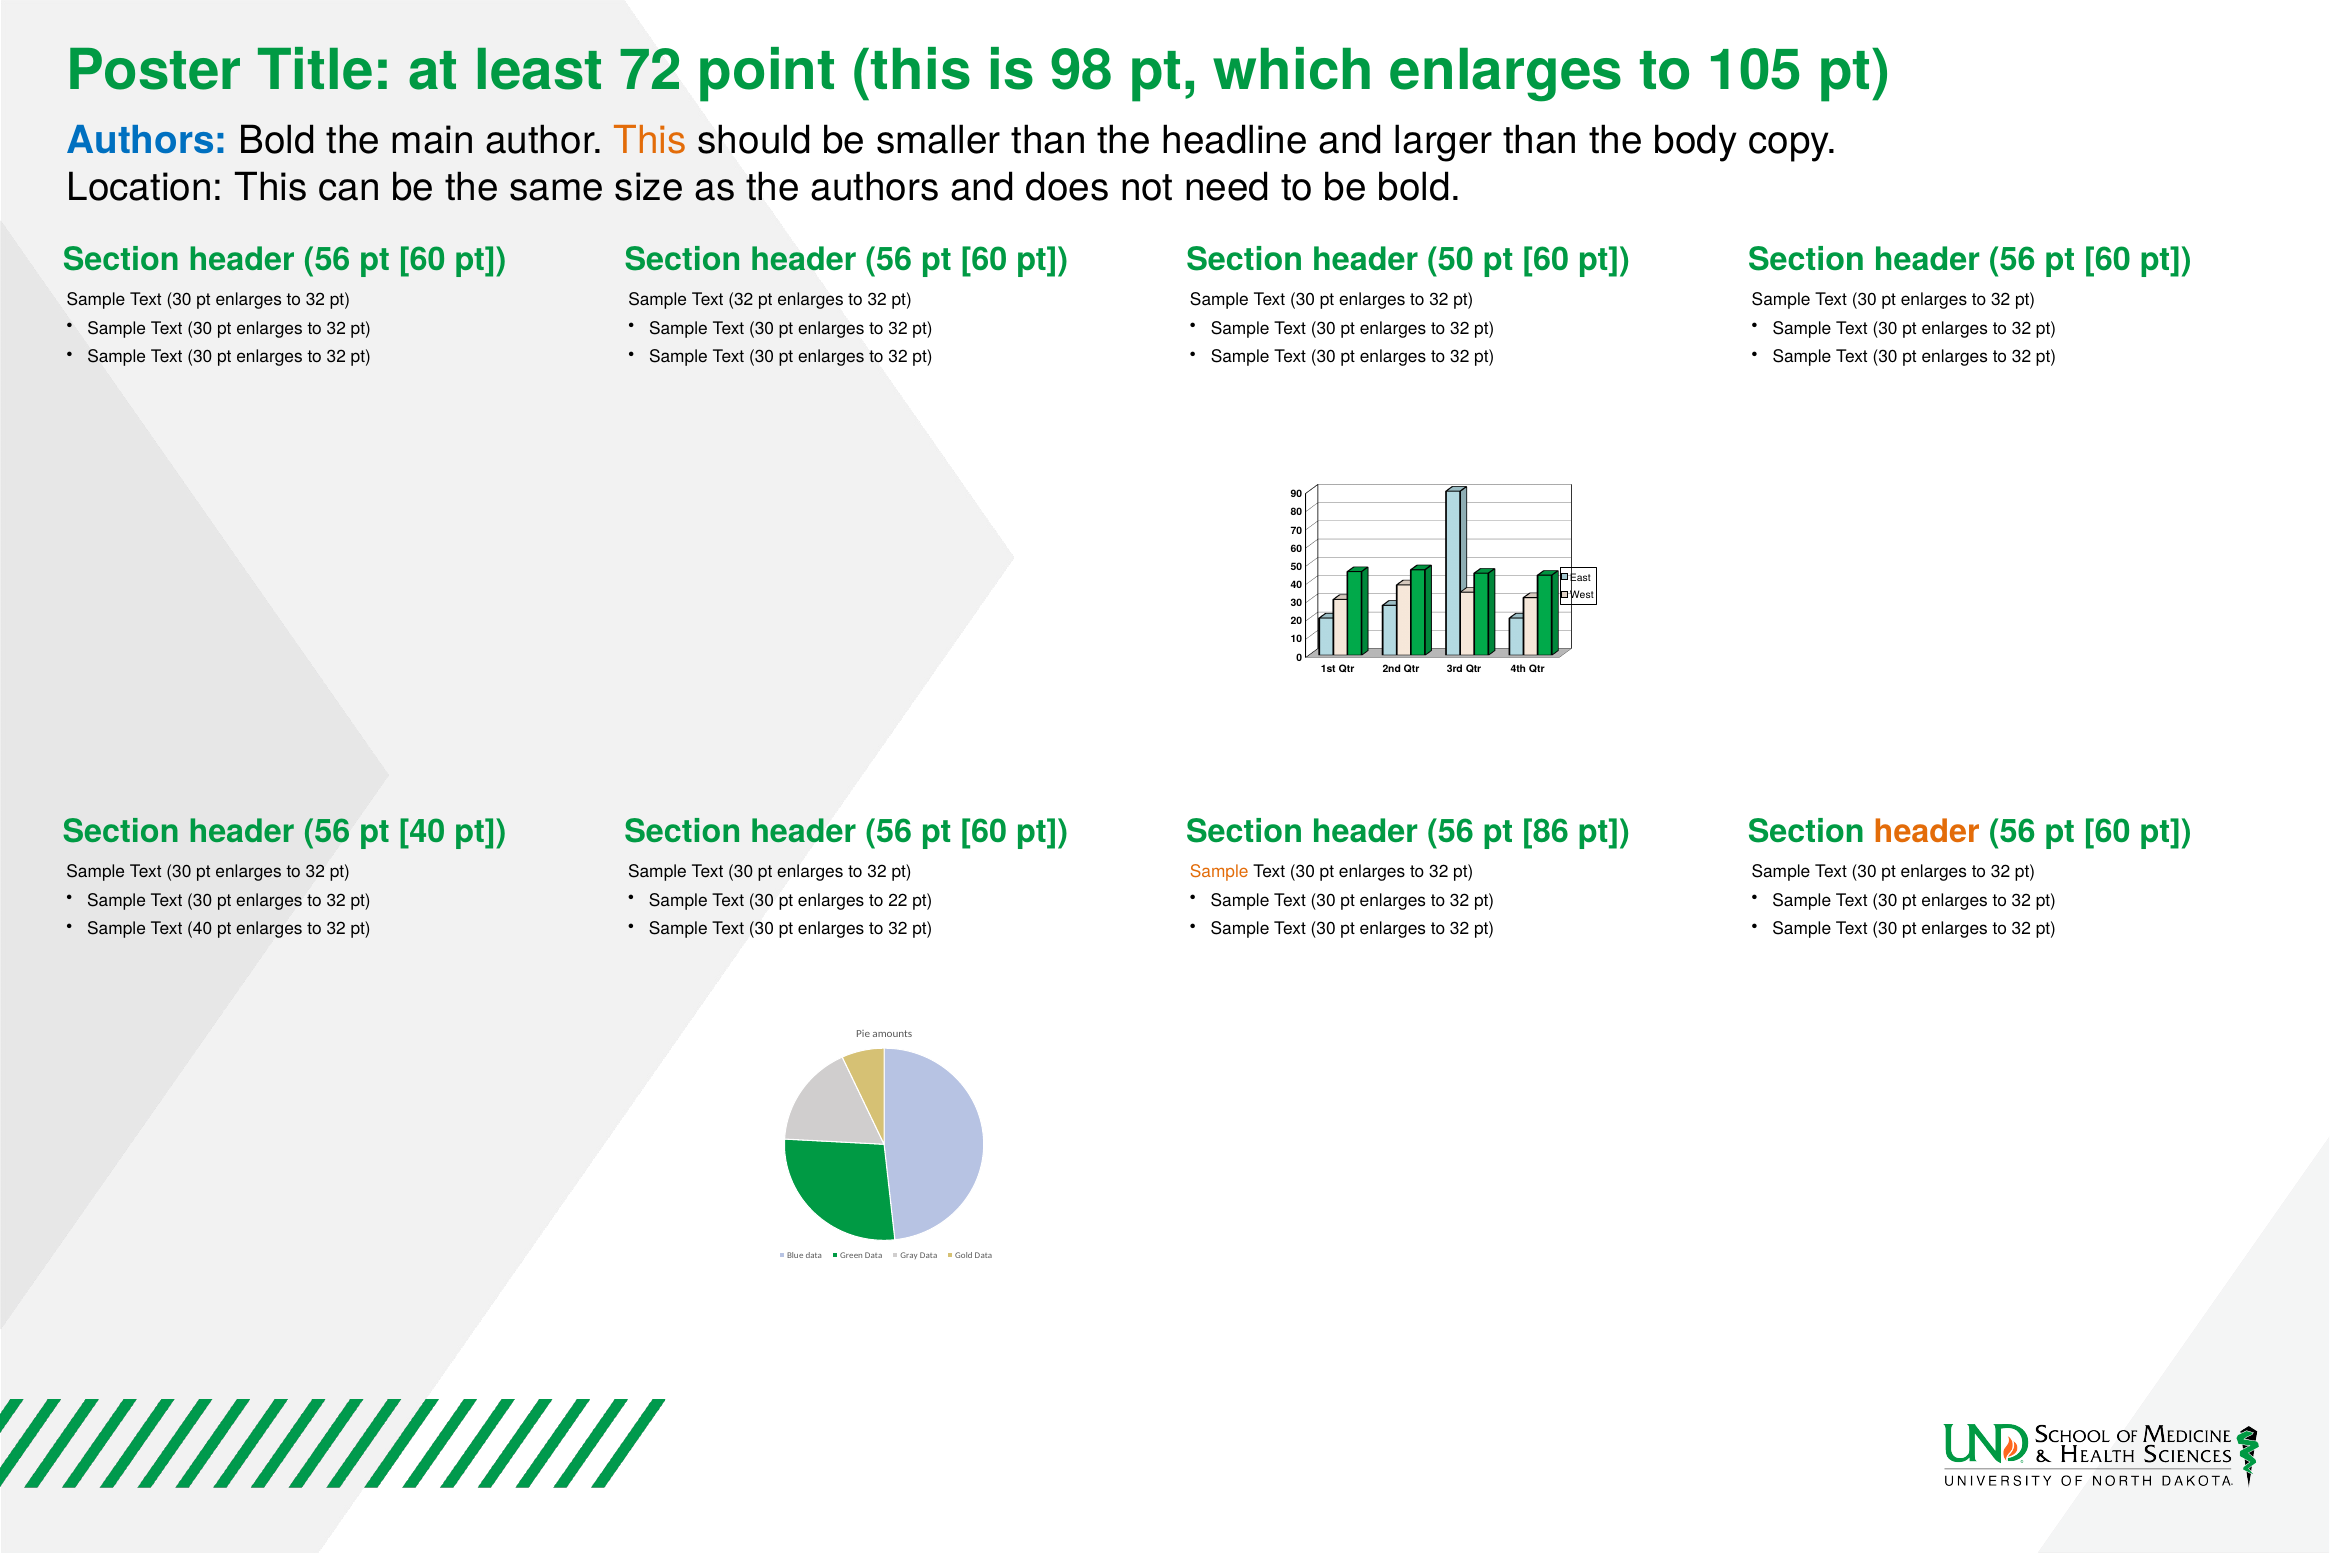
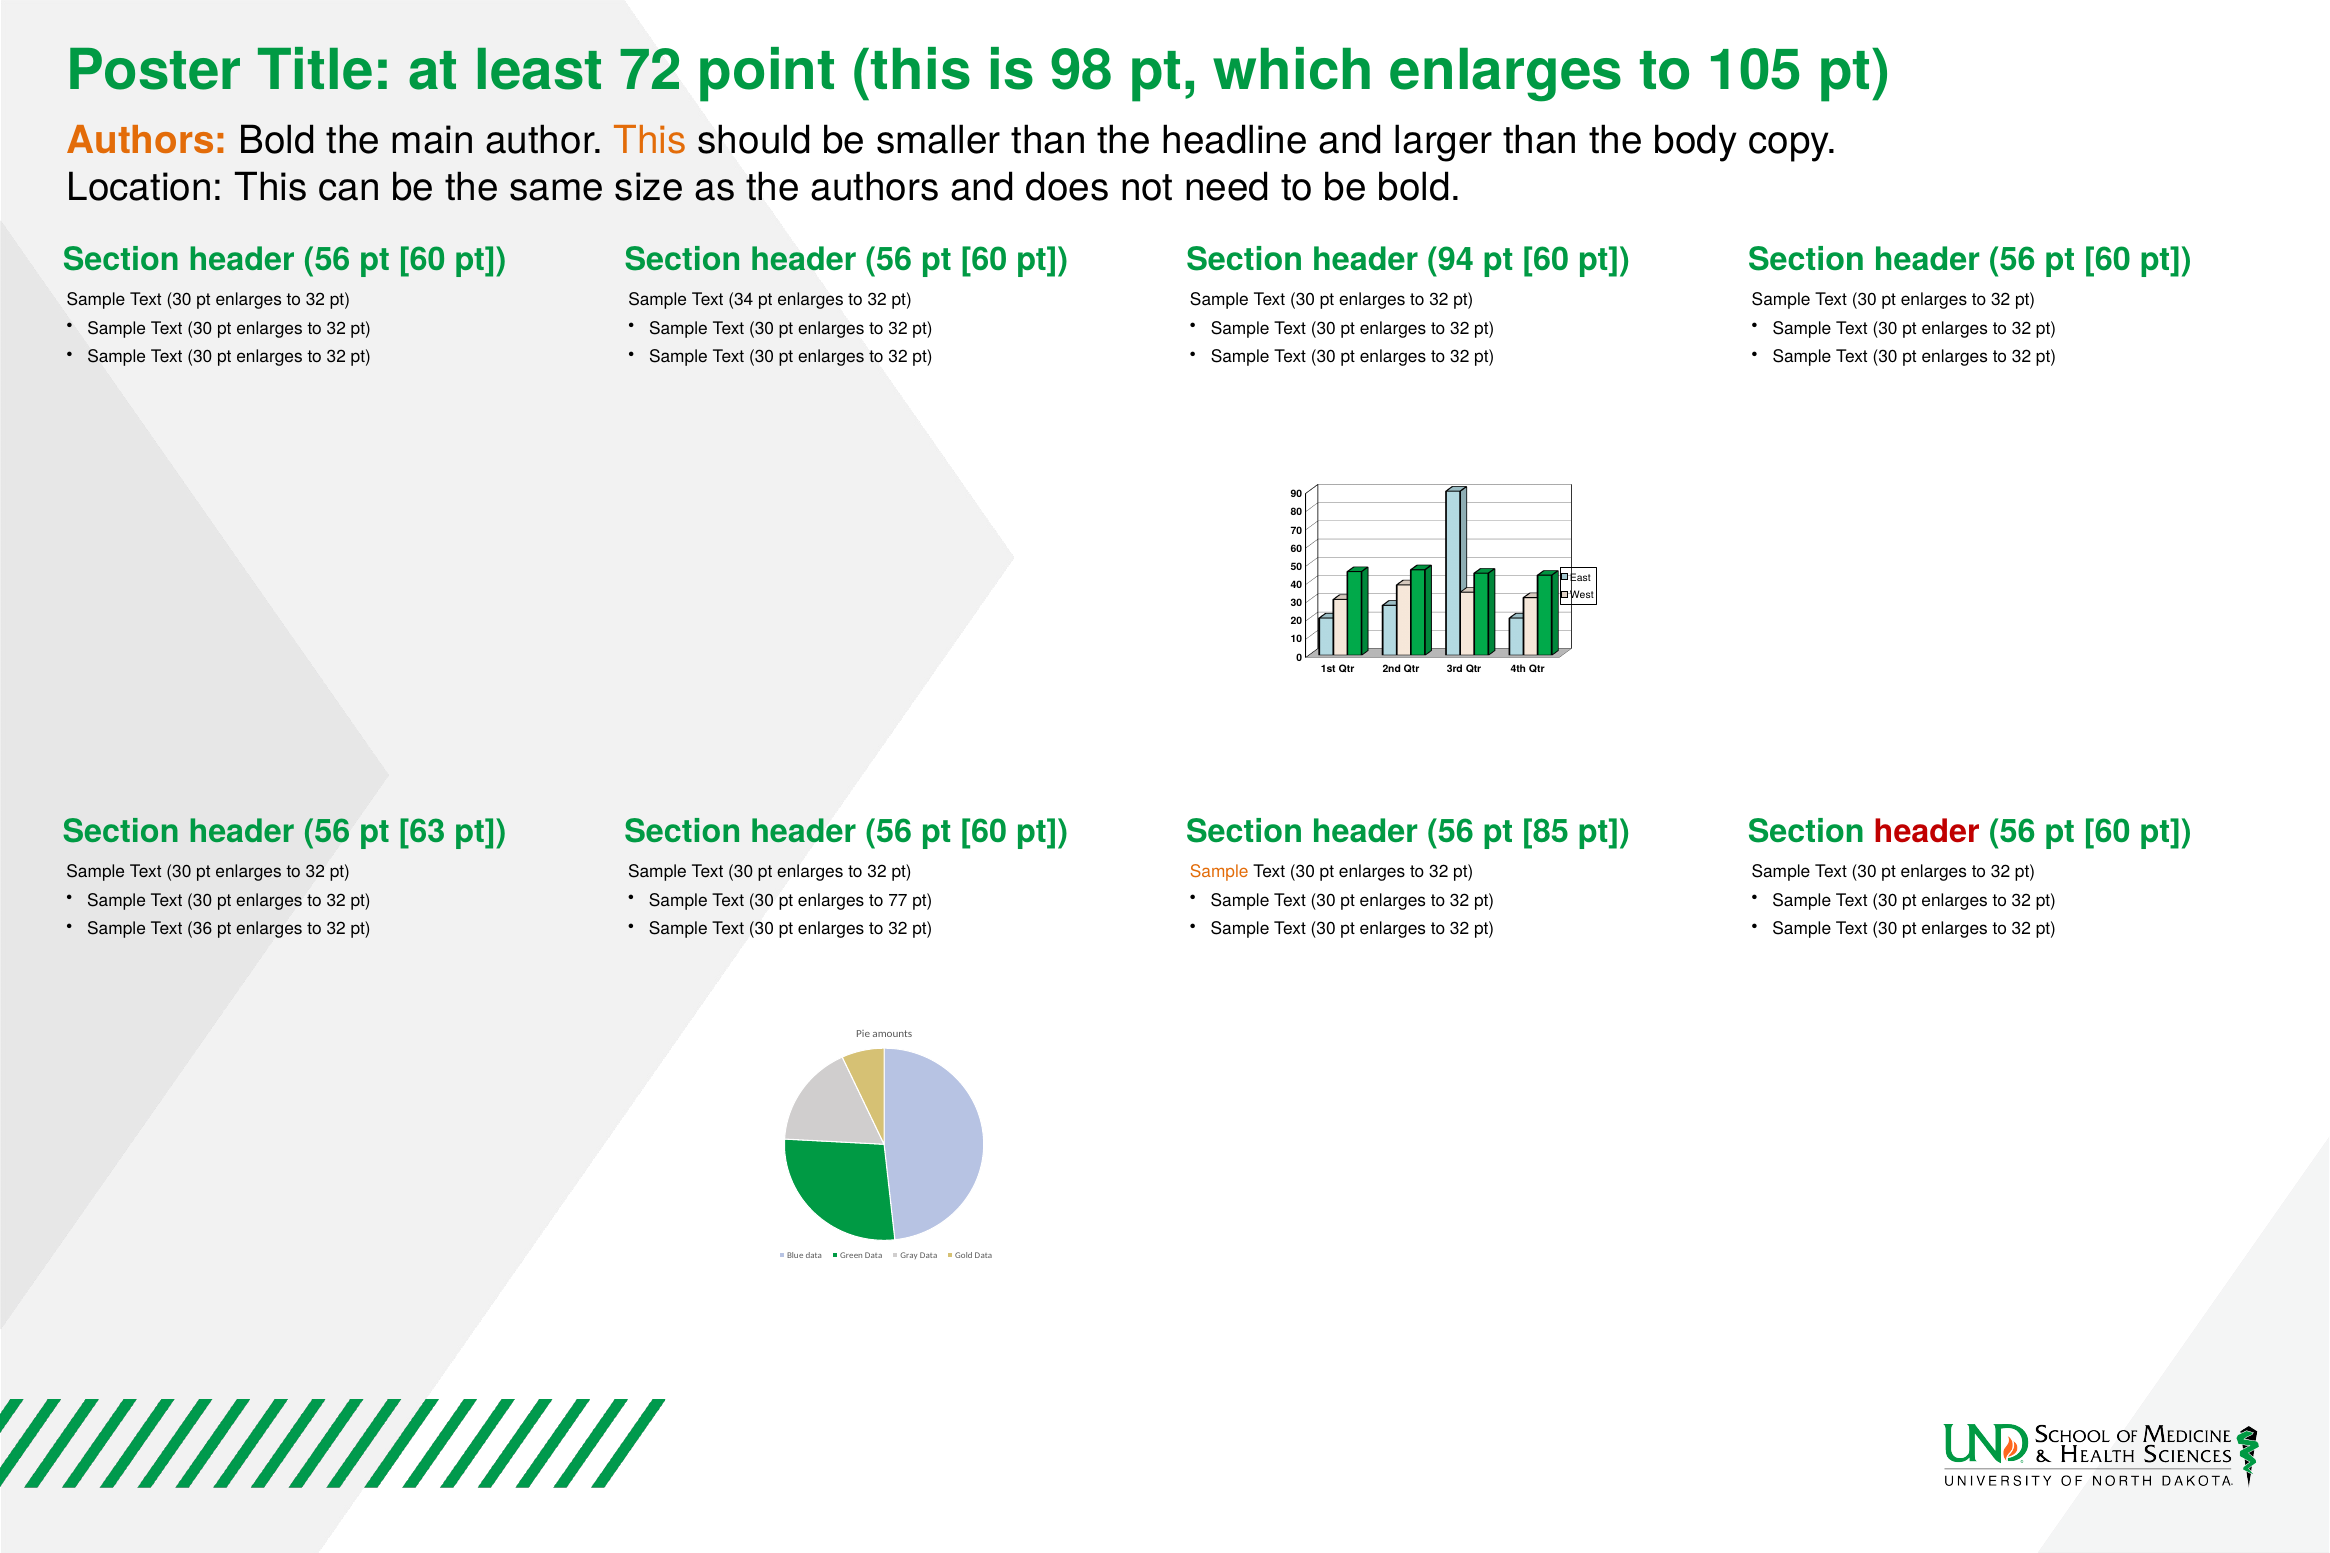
Authors at (147, 141) colour: blue -> orange
header 50: 50 -> 94
Text 32: 32 -> 34
pt 40: 40 -> 63
86: 86 -> 85
header at (1927, 832) colour: orange -> red
22: 22 -> 77
Text 40: 40 -> 36
